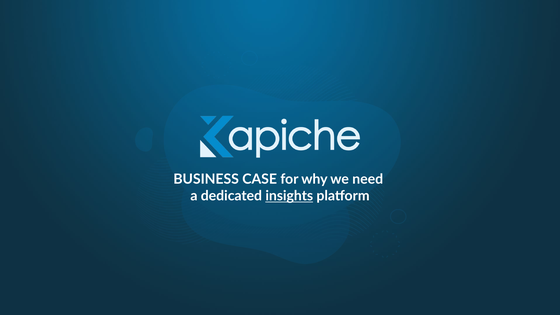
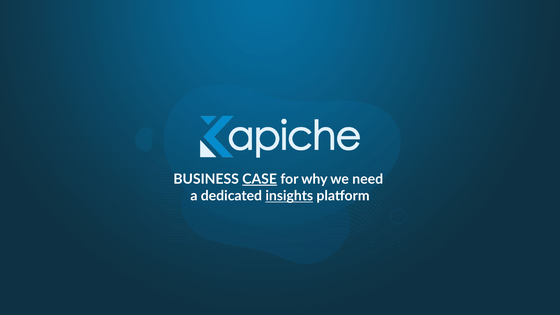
CASE underline: none -> present
